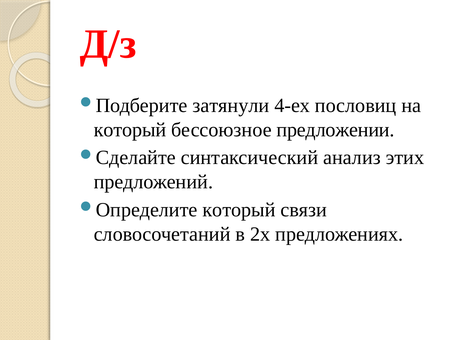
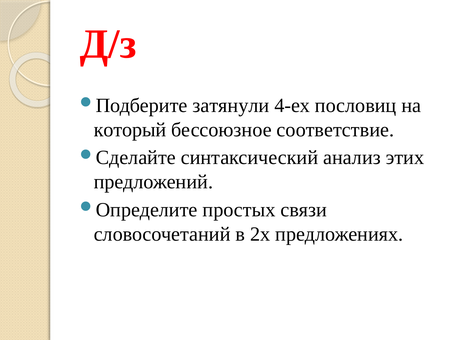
предложении: предложении -> соответствие
который at (239, 210): который -> простых
